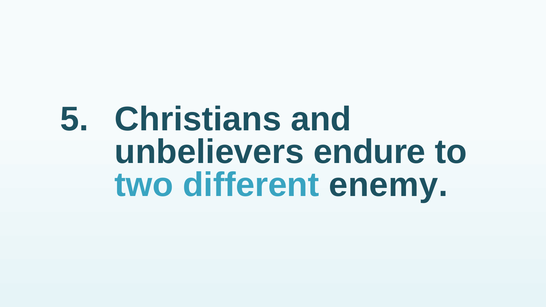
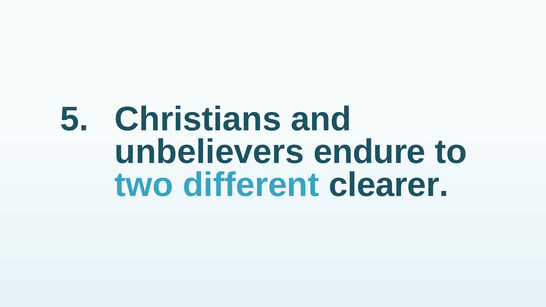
enemy: enemy -> clearer
